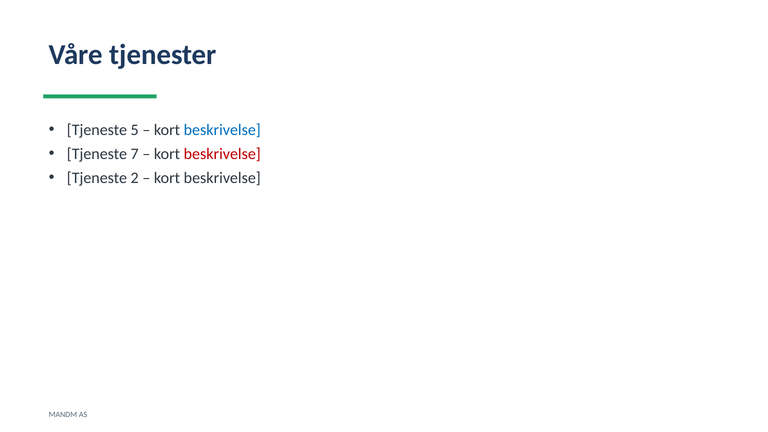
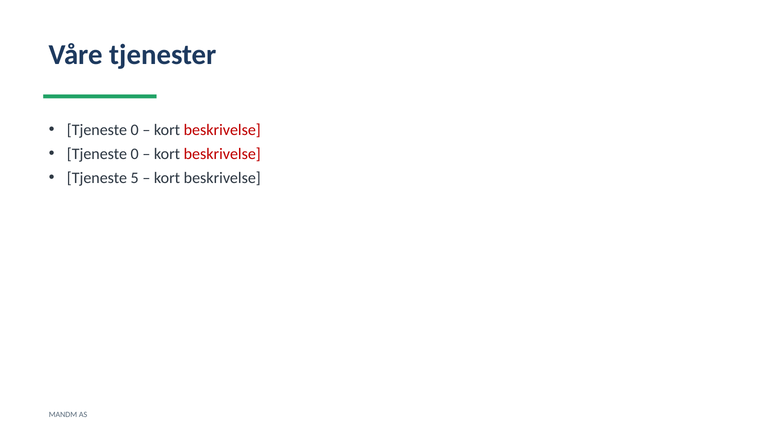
5 at (135, 130): 5 -> 0
beskrivelse at (222, 130) colour: blue -> red
7 at (135, 154): 7 -> 0
2: 2 -> 5
